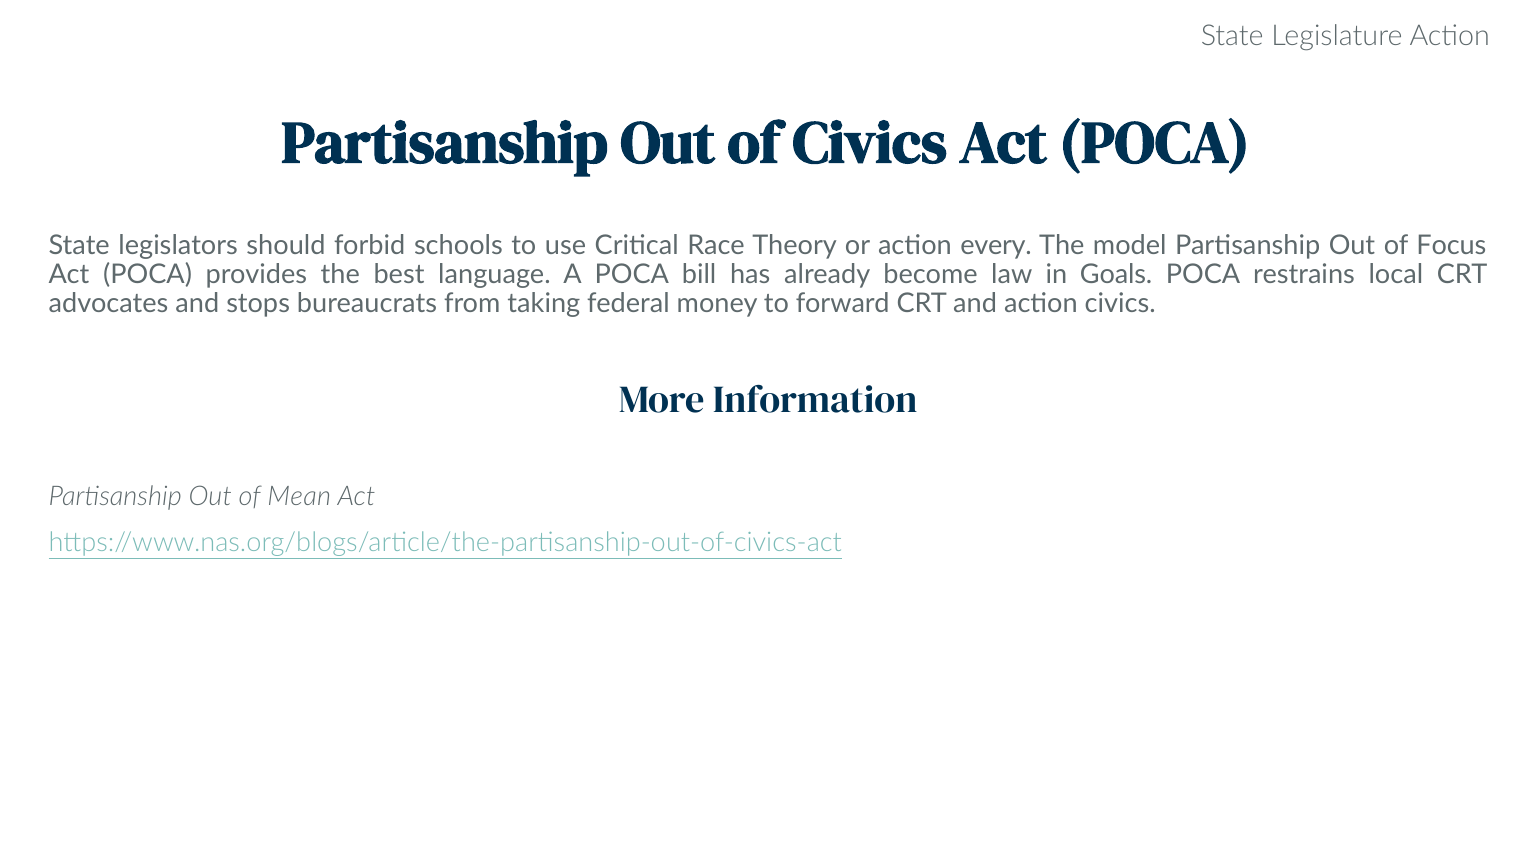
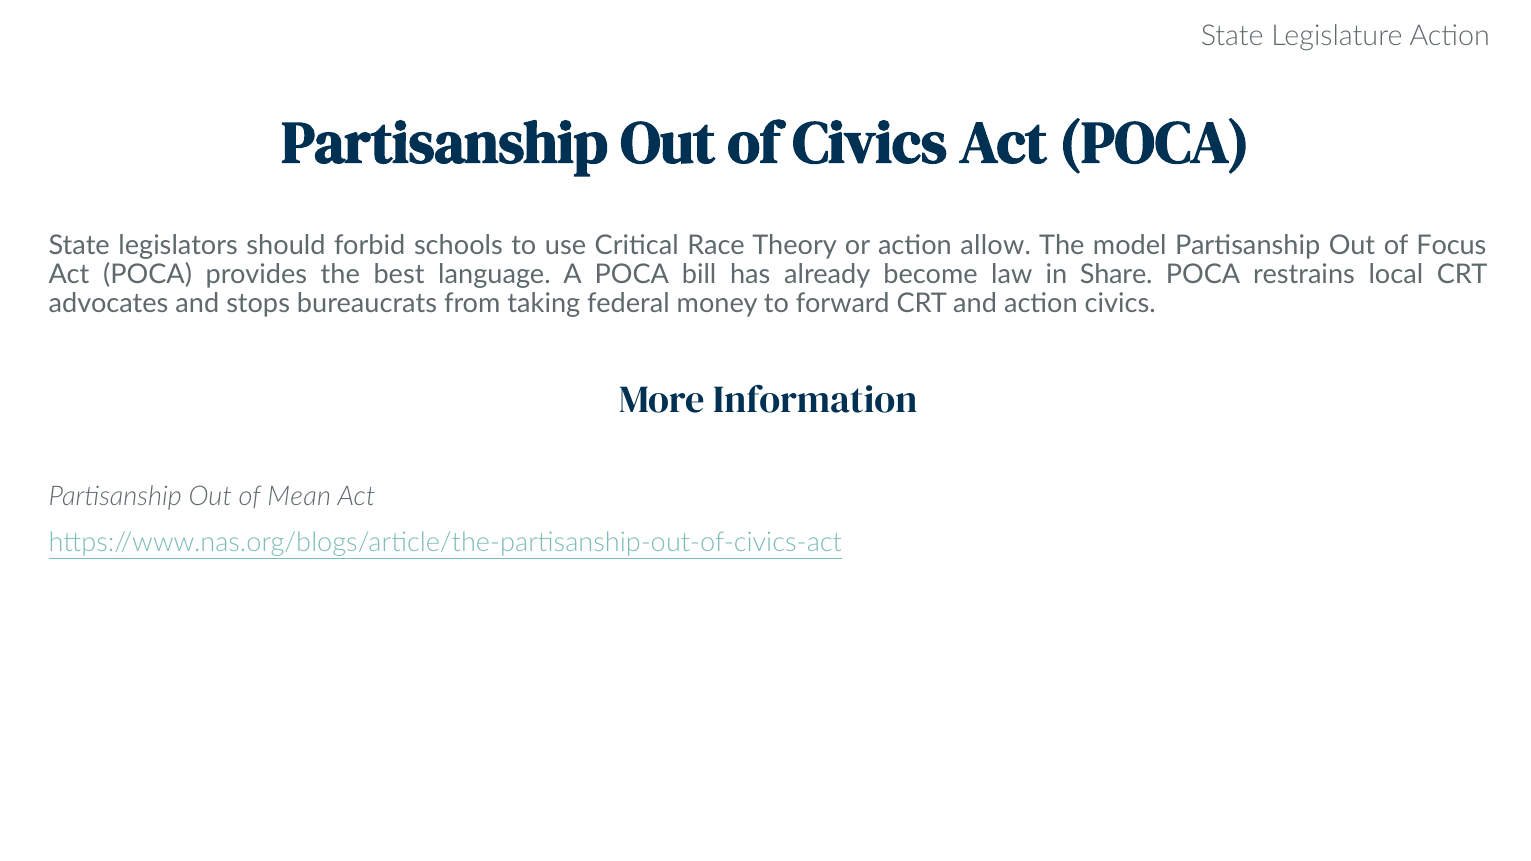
every: every -> allow
Goals: Goals -> Share
